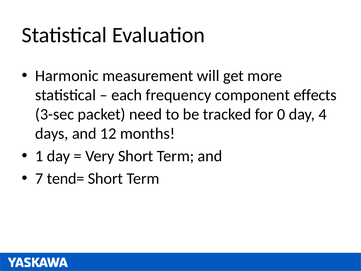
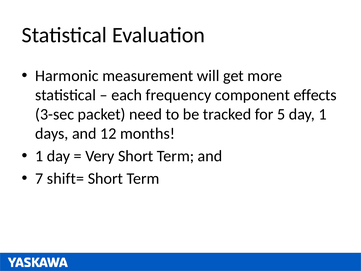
0: 0 -> 5
day 4: 4 -> 1
tend=: tend= -> shift=
